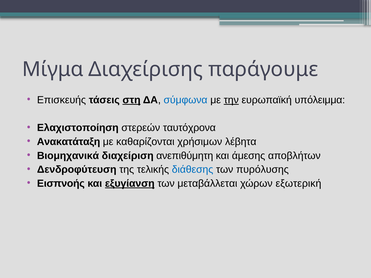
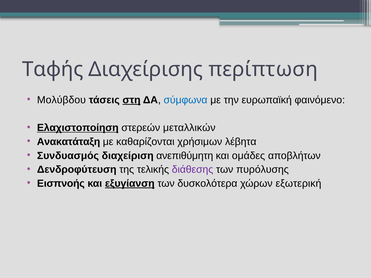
Μίγμα: Μίγμα -> Ταφής
παράγουμε: παράγουμε -> περίπτωση
Επισκευής: Επισκευής -> Μολύβδου
την underline: present -> none
υπόλειμμα: υπόλειμμα -> φαινόμενο
Ελαχιστοποίηση underline: none -> present
ταυτόχρονα: ταυτόχρονα -> μεταλλικών
Βιομηχανικά: Βιομηχανικά -> Συνδυασμός
άμεσης: άμεσης -> ομάδες
διάθεσης colour: blue -> purple
μεταβάλλεται: μεταβάλλεται -> δυσκολότερα
